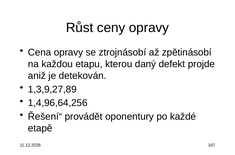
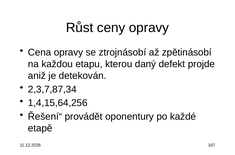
1,3,9,27,89: 1,3,9,27,89 -> 2,3,7,87,34
1,4,96,64,256: 1,4,96,64,256 -> 1,4,15,64,256
